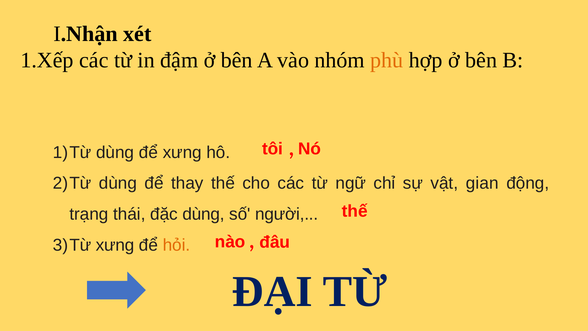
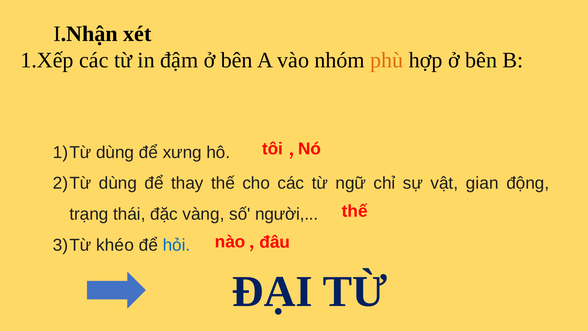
đặc dùng: dùng -> vàng
xưng at (115, 245): xưng -> khéo
hỏi colour: orange -> blue
